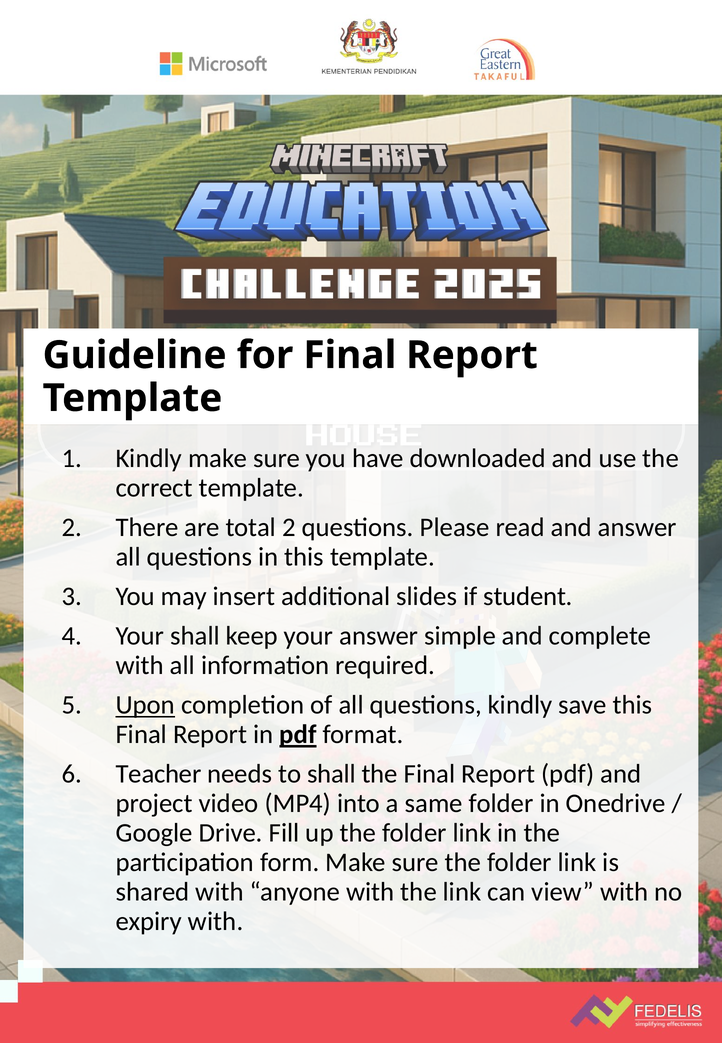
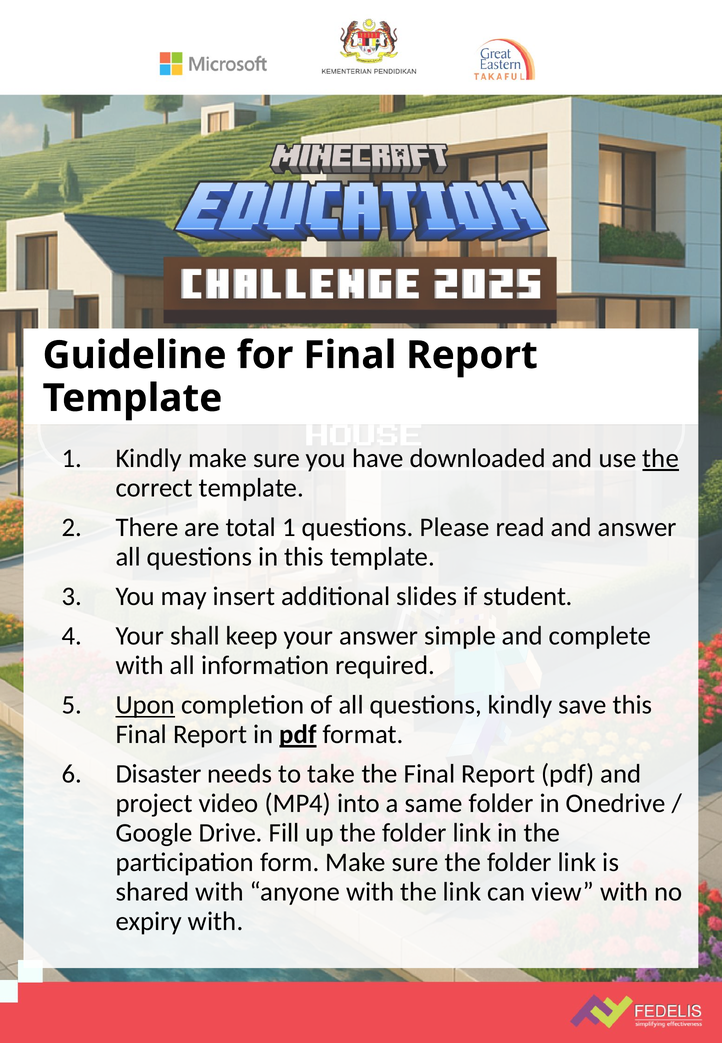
the at (661, 458) underline: none -> present
total 2: 2 -> 1
Teacher: Teacher -> Disaster
to shall: shall -> take
